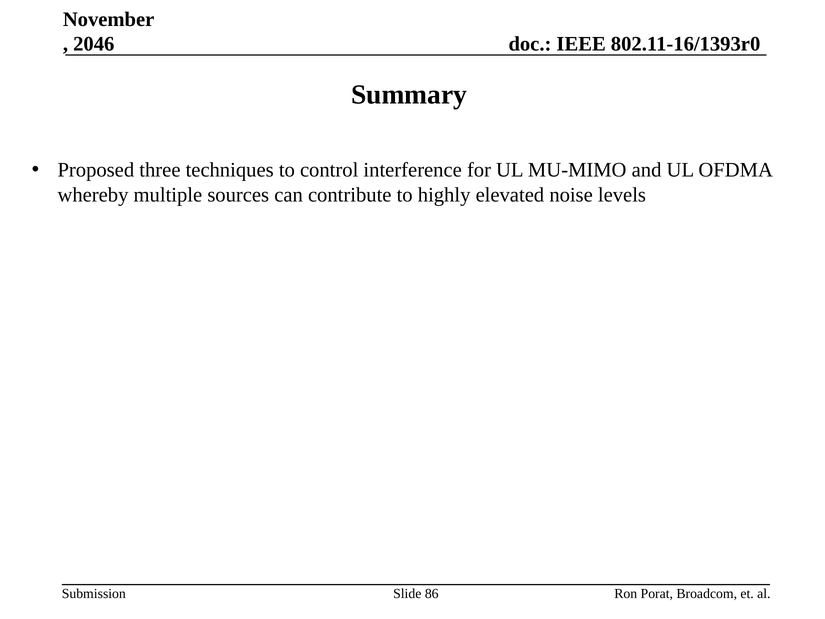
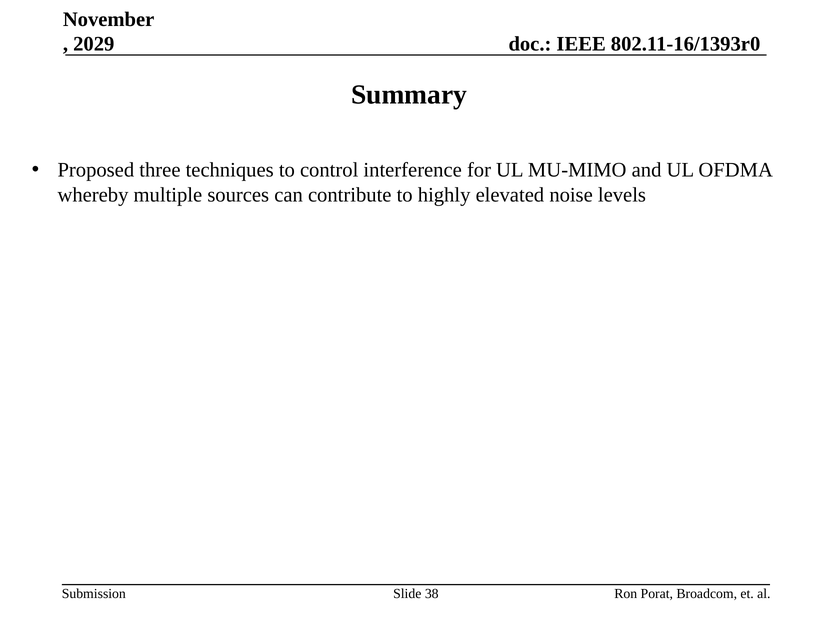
2046: 2046 -> 2029
86: 86 -> 38
